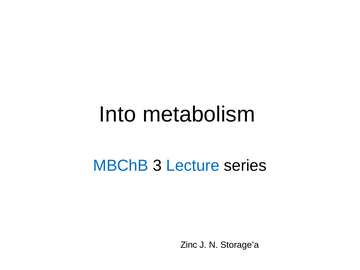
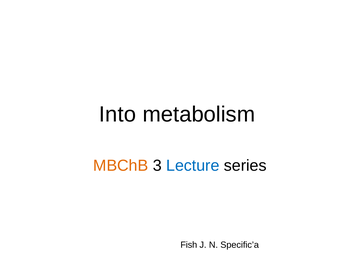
MBChB colour: blue -> orange
Zinc: Zinc -> Fish
Storage’a: Storage’a -> Specific’a
